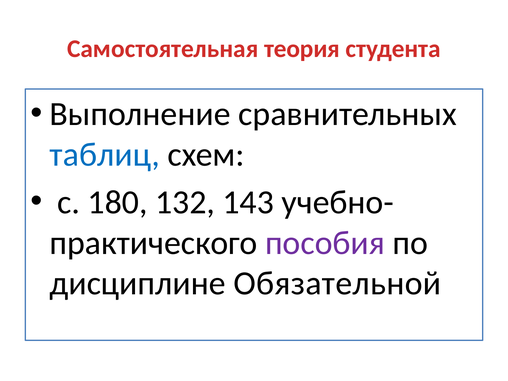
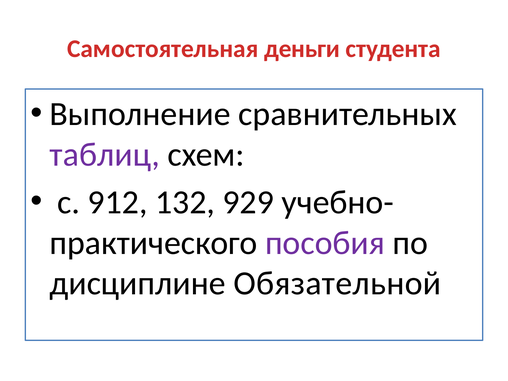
теория: теория -> деньги
таблиц colour: blue -> purple
180: 180 -> 912
143: 143 -> 929
